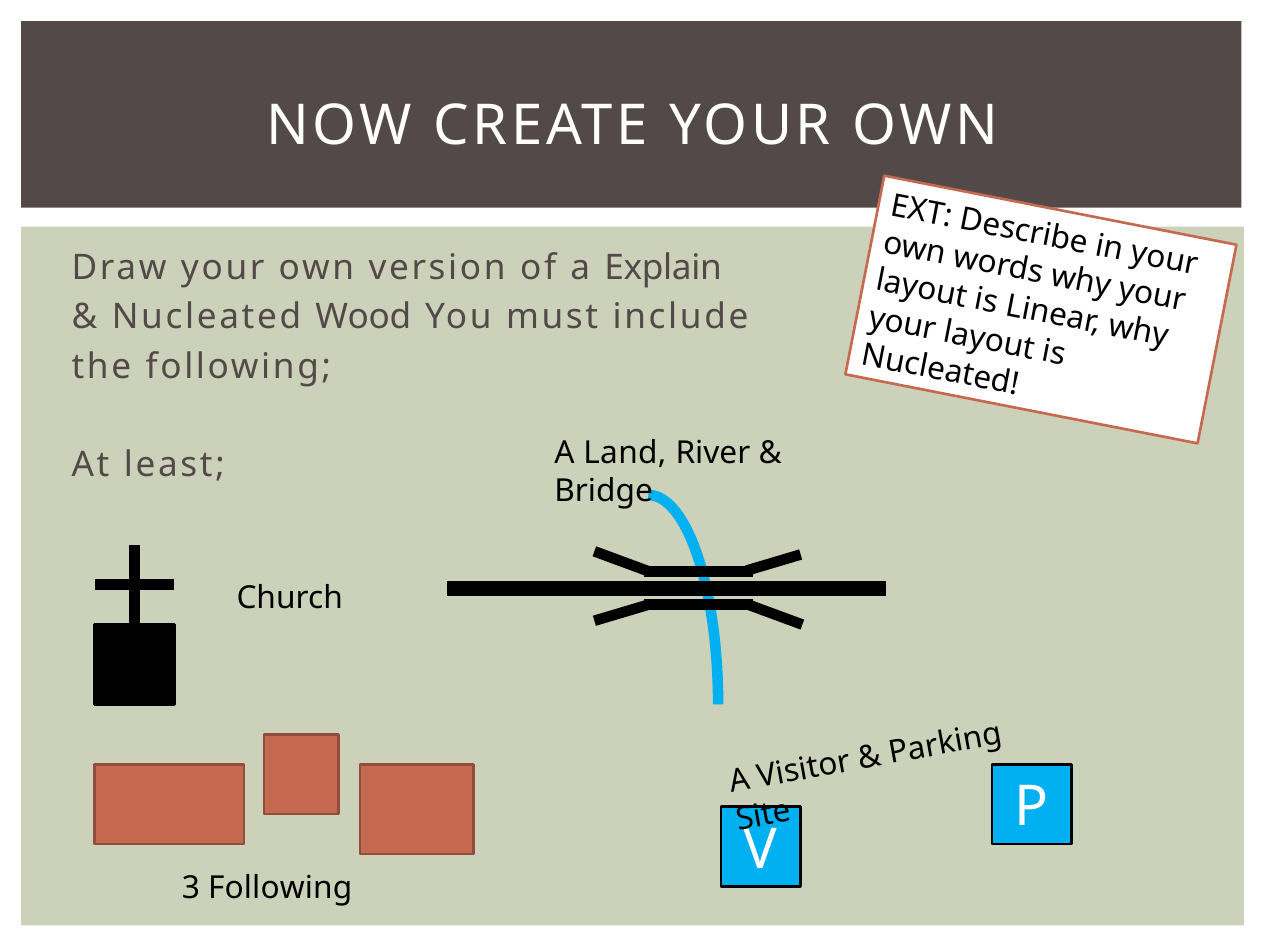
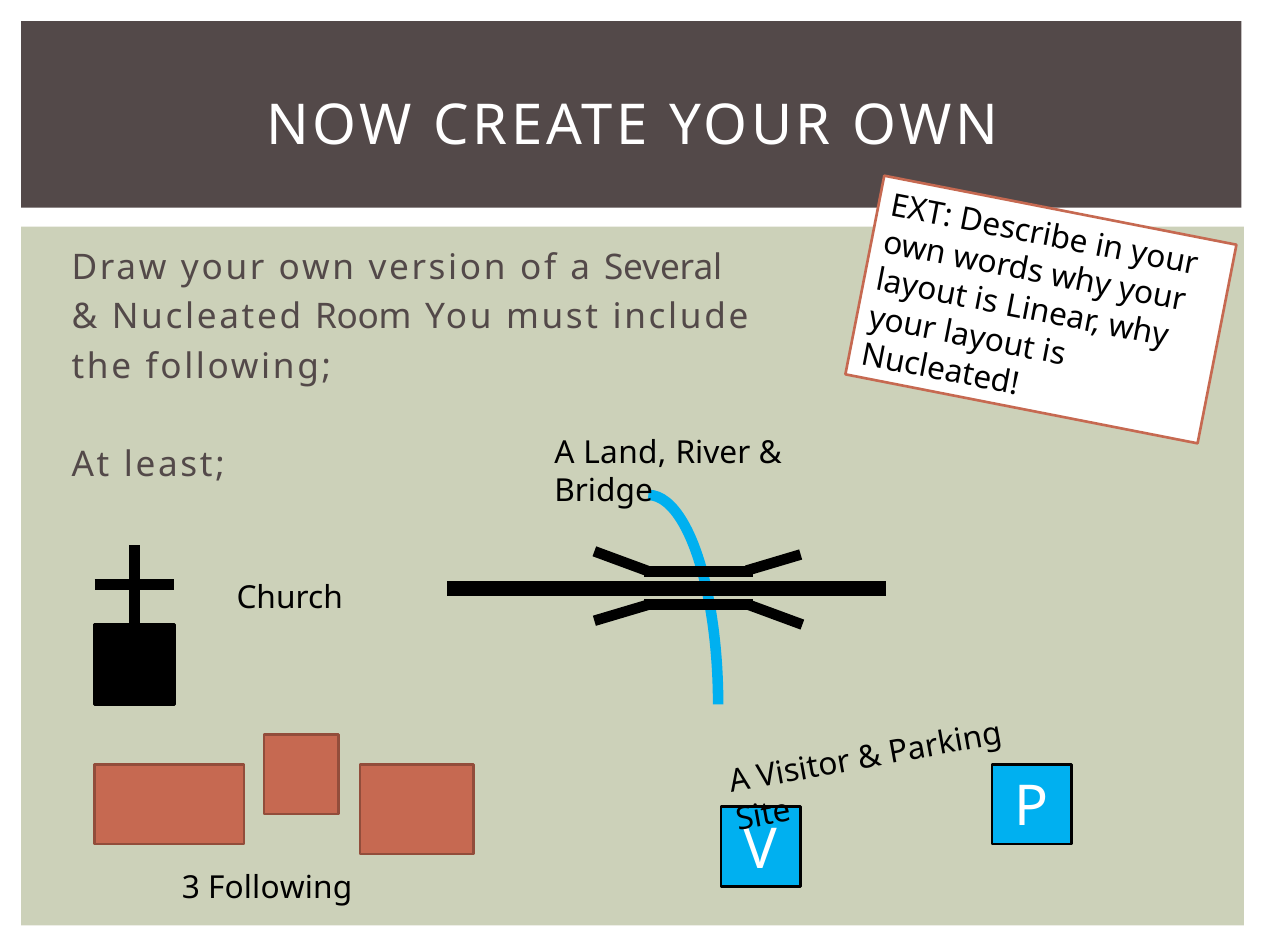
Explain: Explain -> Several
Wood: Wood -> Room
